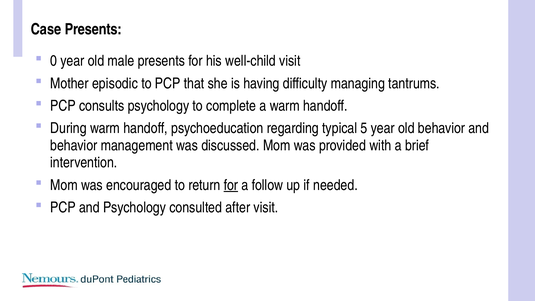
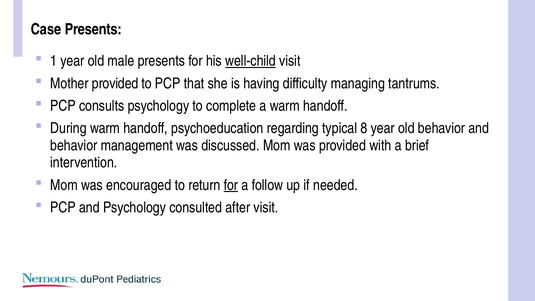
0: 0 -> 1
well-child underline: none -> present
Mother episodic: episodic -> provided
5: 5 -> 8
